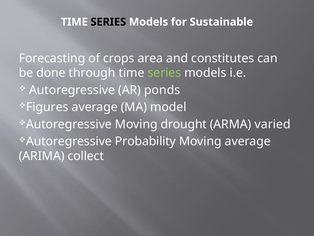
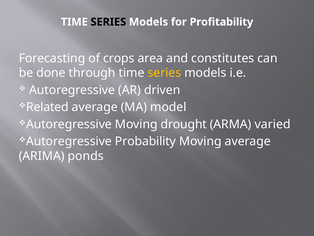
Sustainable: Sustainable -> Profitability
series at (164, 73) colour: light green -> yellow
ponds: ponds -> driven
Figures: Figures -> Related
collect: collect -> ponds
